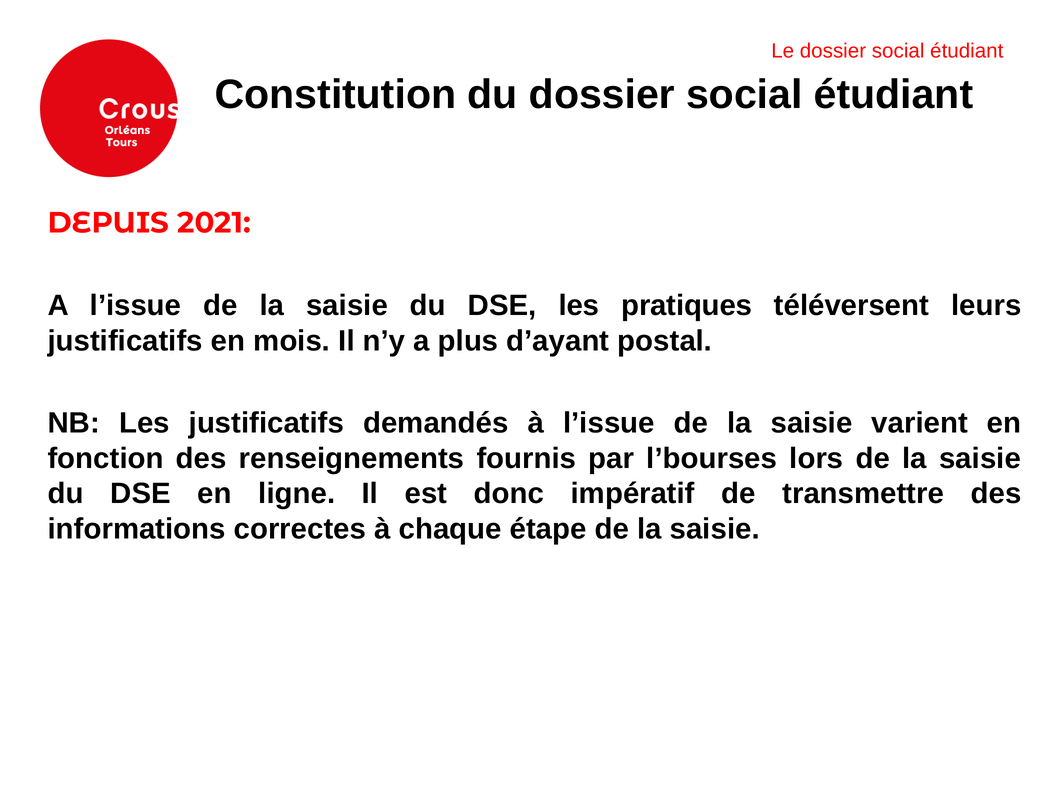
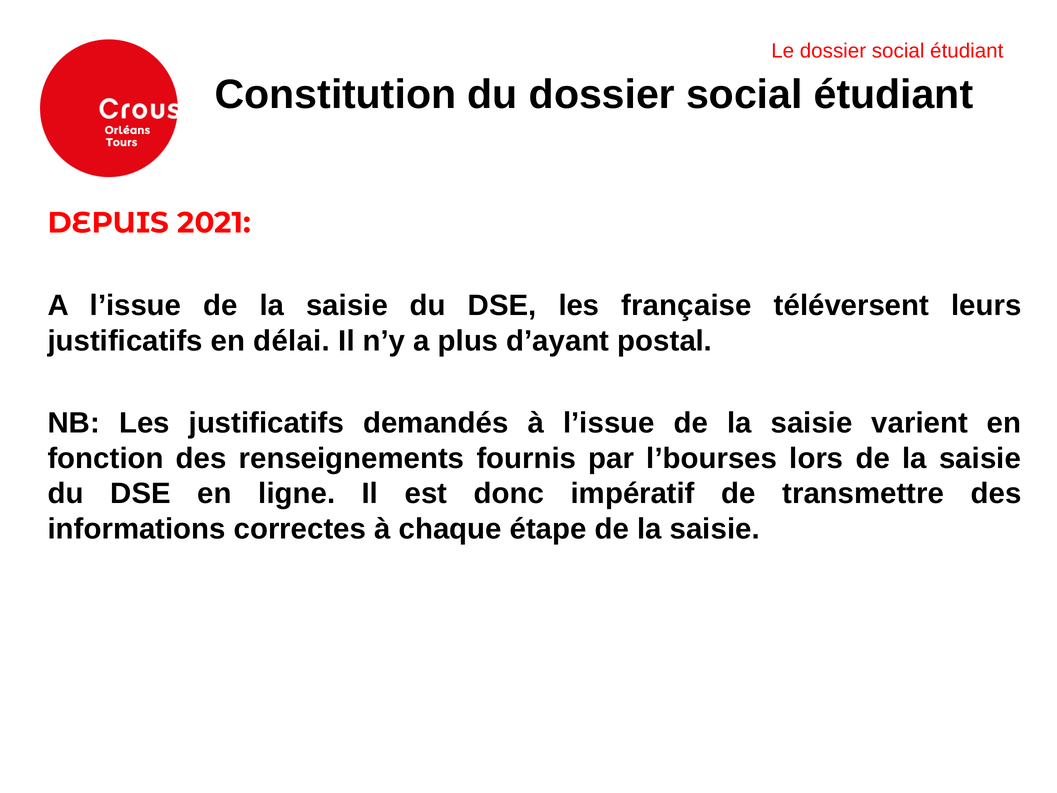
pratiques: pratiques -> française
mois: mois -> délai
